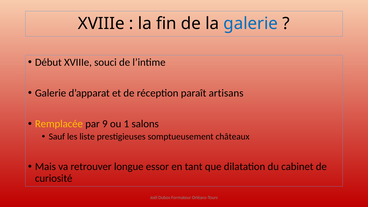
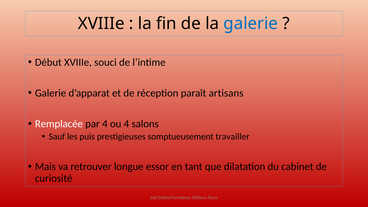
Remplacée colour: yellow -> white
par 9: 9 -> 4
ou 1: 1 -> 4
liste: liste -> puis
châteaux: châteaux -> travailler
